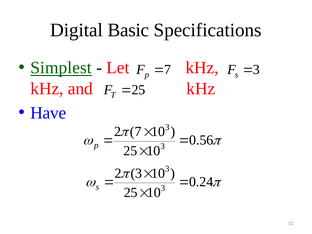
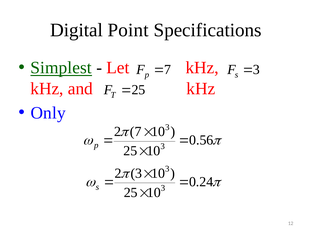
Basic: Basic -> Point
Have: Have -> Only
